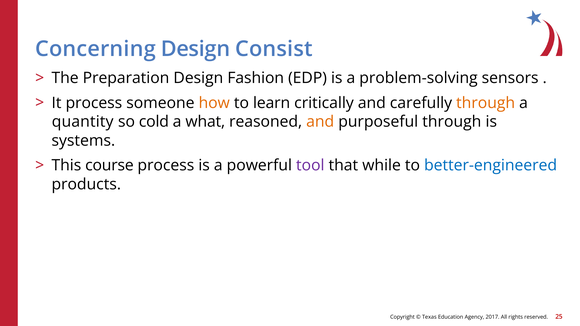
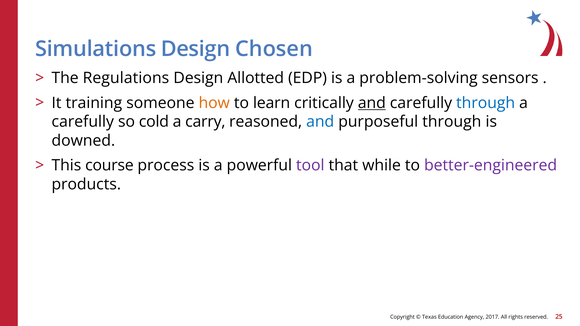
Concerning: Concerning -> Simulations
Consist: Consist -> Chosen
Preparation: Preparation -> Regulations
Fashion: Fashion -> Allotted
It process: process -> training
and at (372, 103) underline: none -> present
through at (486, 103) colour: orange -> blue
quantity at (83, 122): quantity -> carefully
what: what -> carry
and at (320, 122) colour: orange -> blue
systems: systems -> downed
better-engineered colour: blue -> purple
